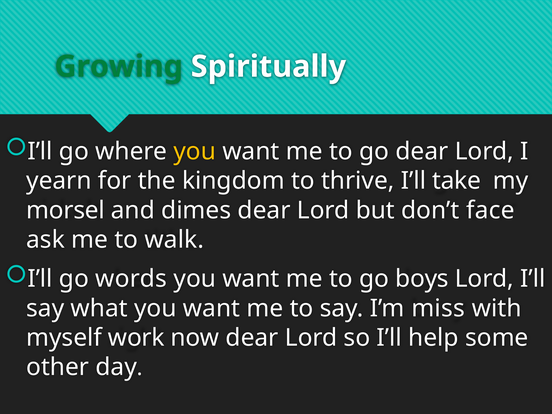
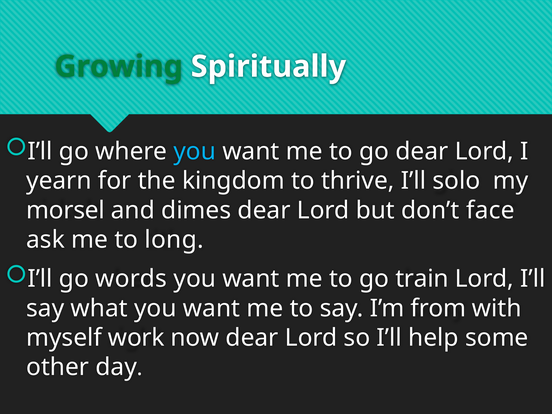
you at (195, 151) colour: yellow -> light blue
take: take -> solo
walk: walk -> long
boys: boys -> train
miss: miss -> from
